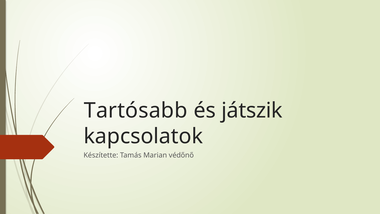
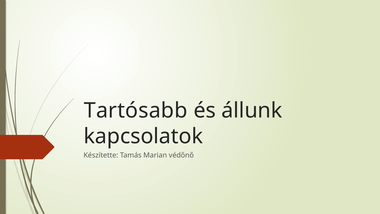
játszik: játszik -> állunk
